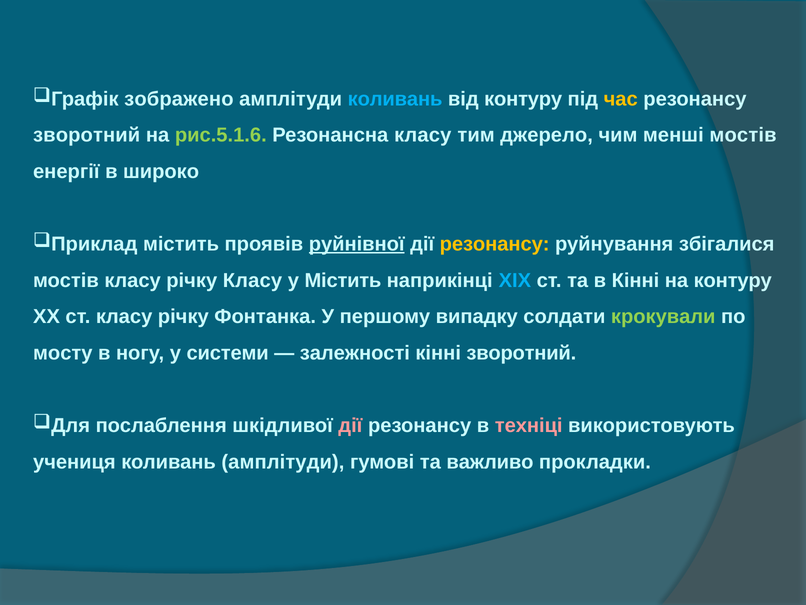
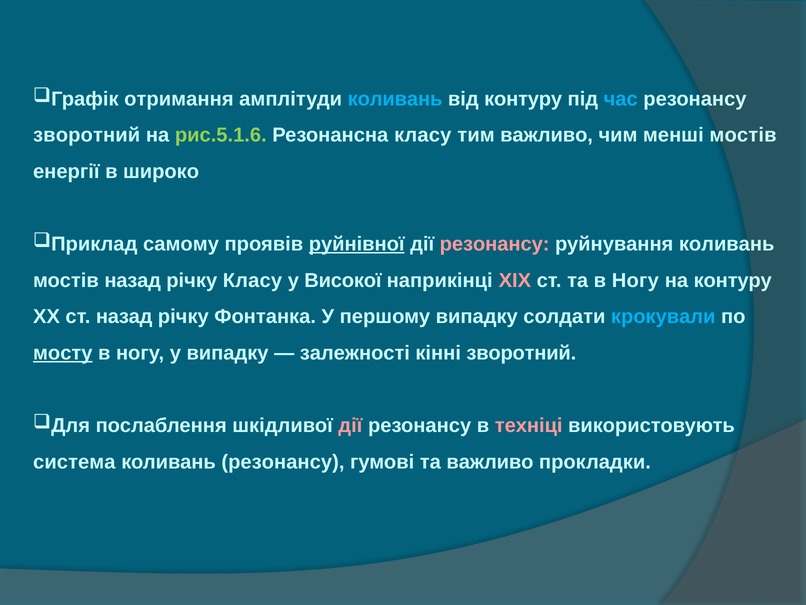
зображено: зображено -> отримання
час colour: yellow -> light blue
тим джерело: джерело -> важливо
містить at (181, 244): містить -> самому
резонансу at (495, 244) colour: yellow -> pink
руйнування збігалися: збігалися -> коливань
мостів класу: класу -> назад
у Містить: Містить -> Високої
XIX colour: light blue -> pink
та в Кінні: Кінні -> Ногу
ст класу: класу -> назад
крокували colour: light green -> light blue
мосту underline: none -> present
у системи: системи -> випадку
учениця: учениця -> система
коливань амплітуди: амплітуди -> резонансу
